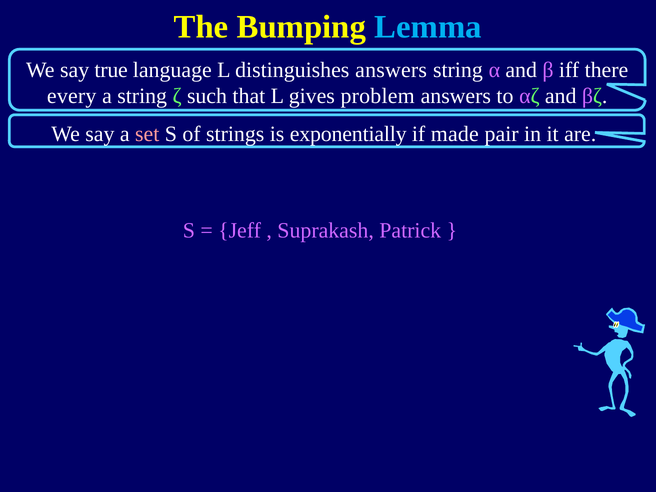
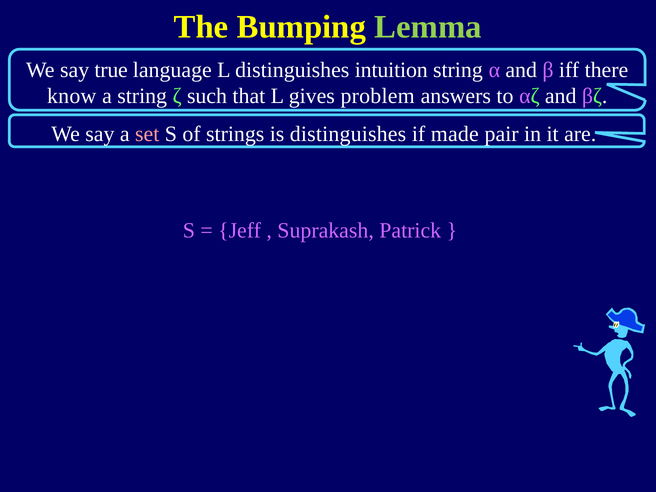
Lemma colour: light blue -> light green
distinguishes answers: answers -> intuition
every: every -> know
is exponentially: exponentially -> distinguishes
